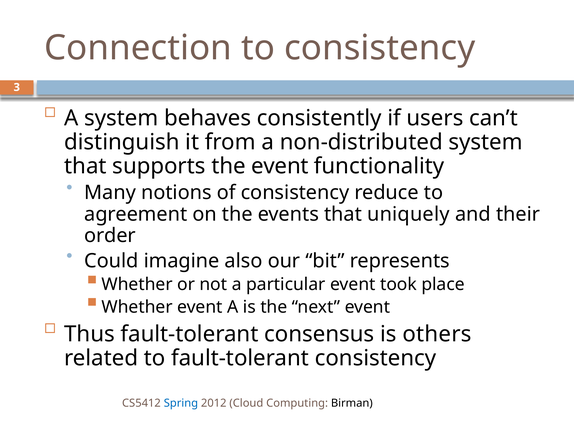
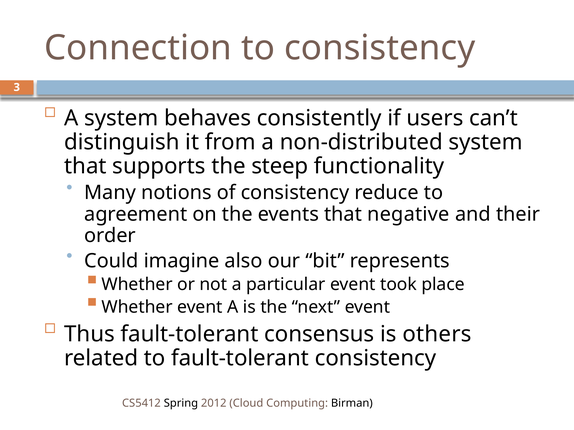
the event: event -> steep
uniquely: uniquely -> negative
Spring colour: blue -> black
